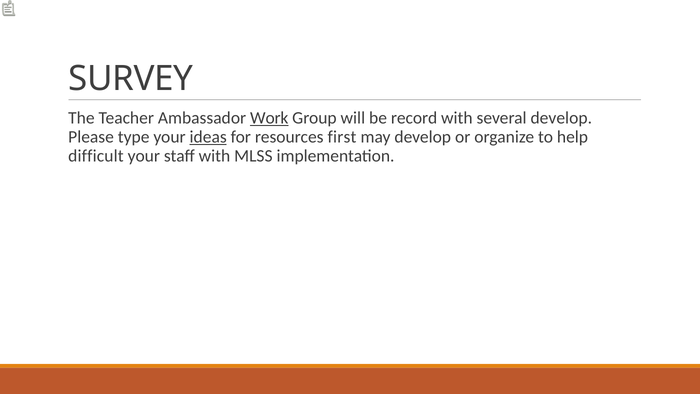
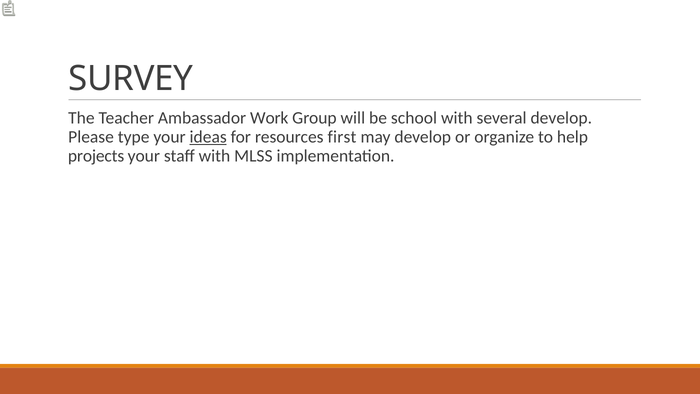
Work underline: present -> none
record: record -> school
difficult: difficult -> projects
